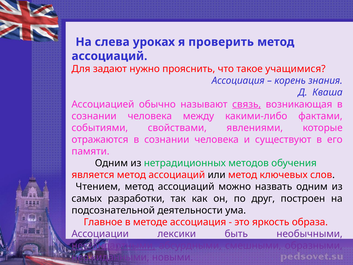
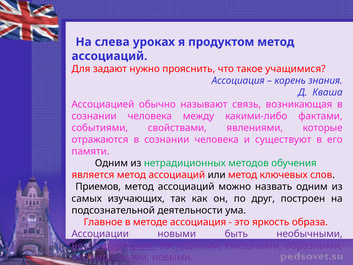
проверить: проверить -> продуктом
связь underline: present -> none
Чтением: Чтением -> Приемов
разработки: разработки -> изучающих
Ассоциации лексики: лексики -> новыми
